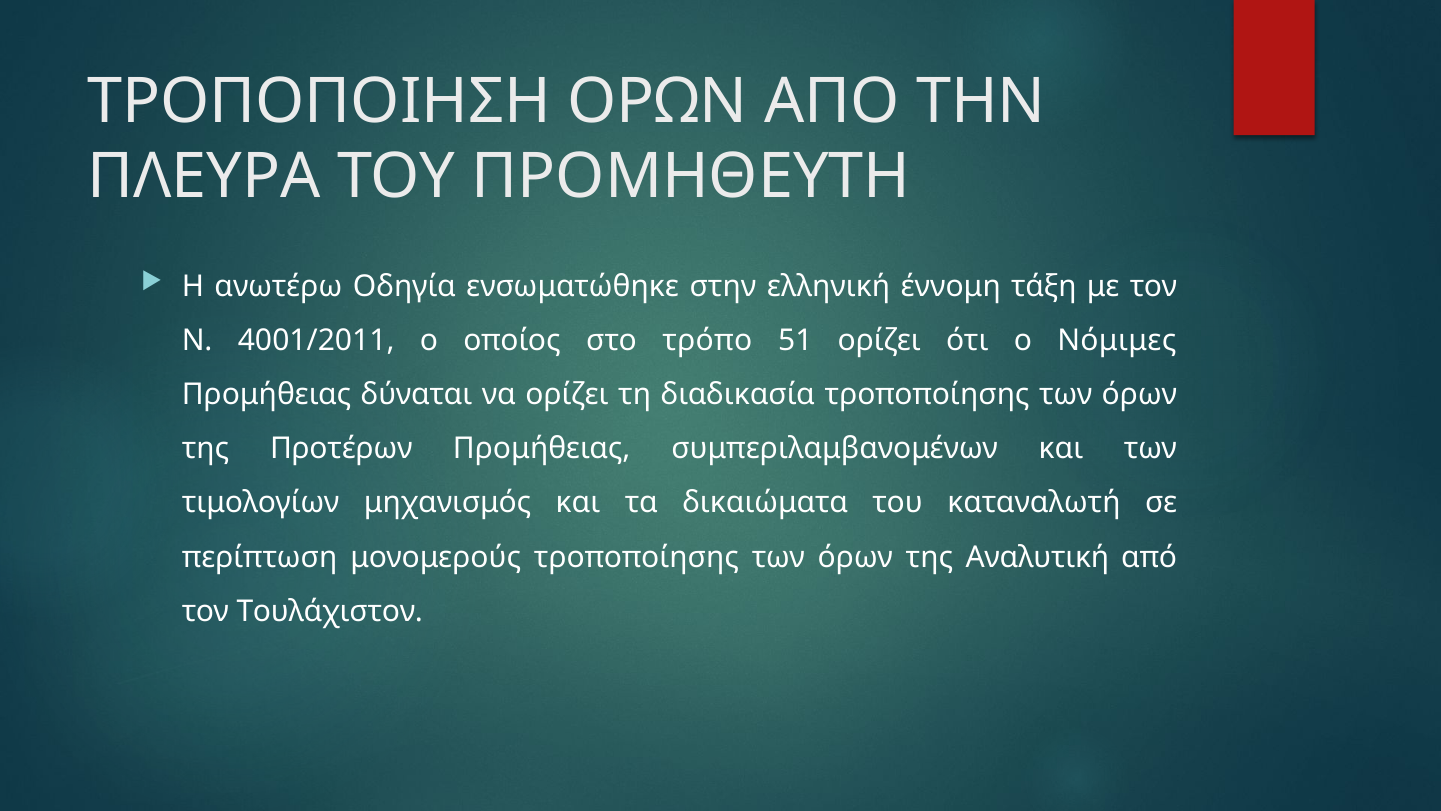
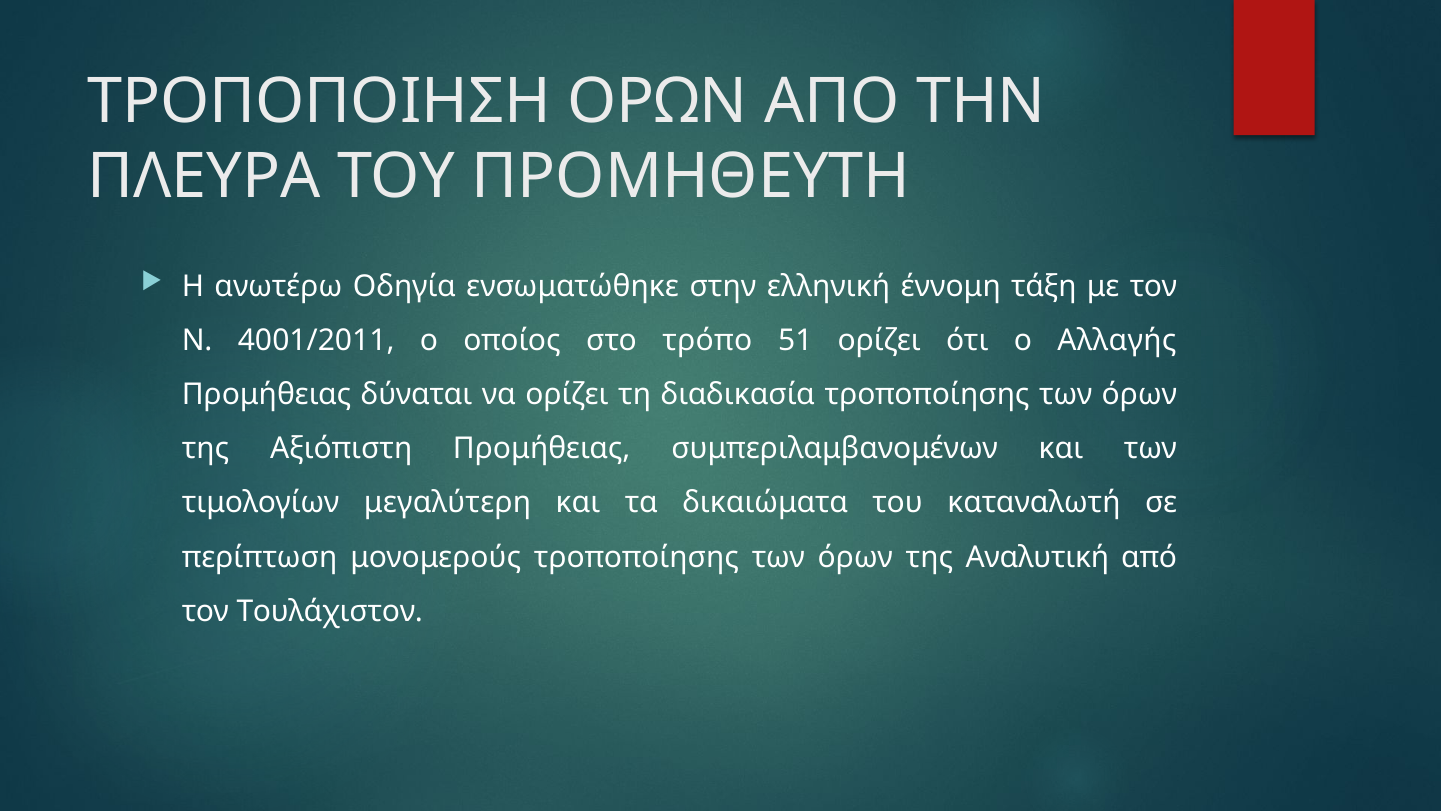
Νόμιμες: Νόμιμες -> Αλλαγής
Προτέρων: Προτέρων -> Αξιόπιστη
μηχανισμός: μηχανισμός -> μεγαλύτερη
